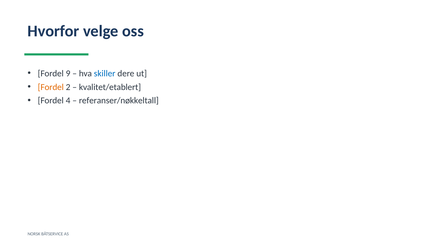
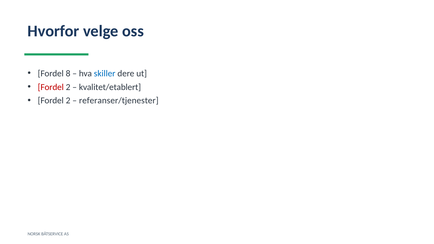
9: 9 -> 8
Fordel at (51, 87) colour: orange -> red
4 at (68, 101): 4 -> 2
referanser/nøkkeltall: referanser/nøkkeltall -> referanser/tjenester
